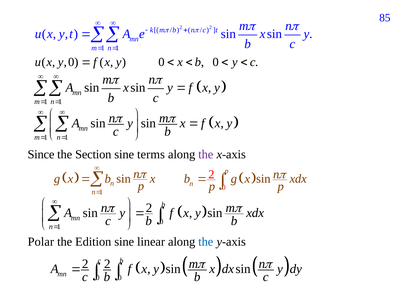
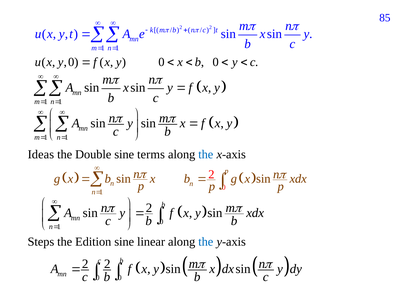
Since: Since -> Ideas
Section: Section -> Double
the at (206, 154) colour: purple -> blue
Polar: Polar -> Steps
